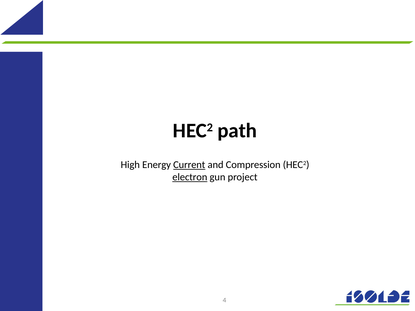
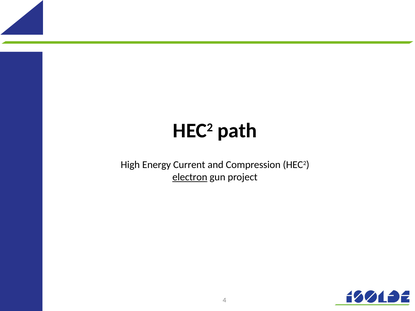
Current underline: present -> none
